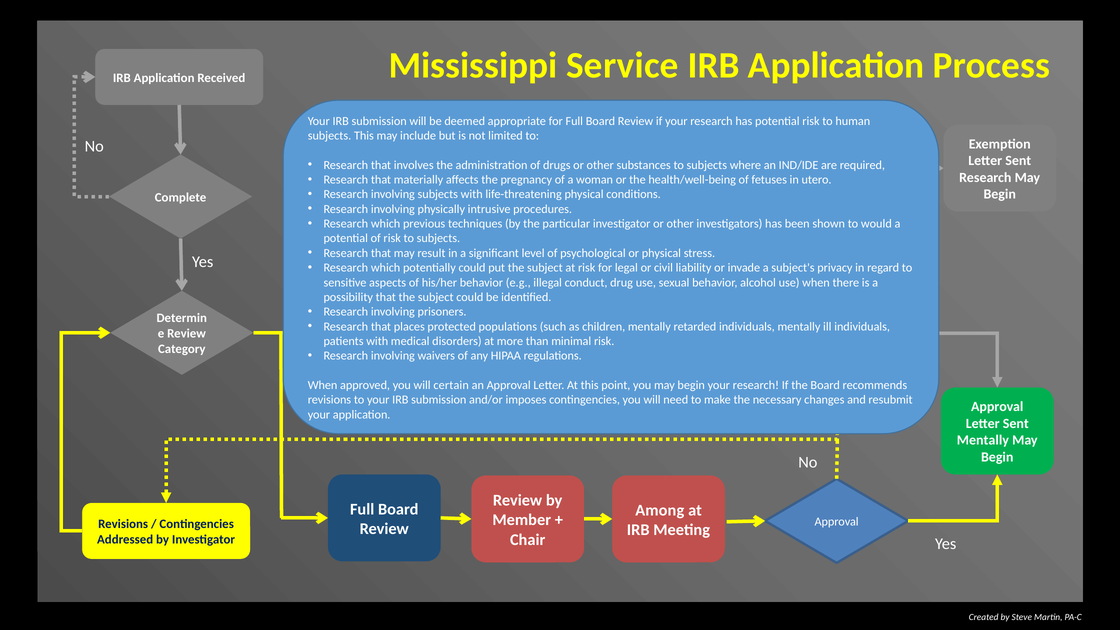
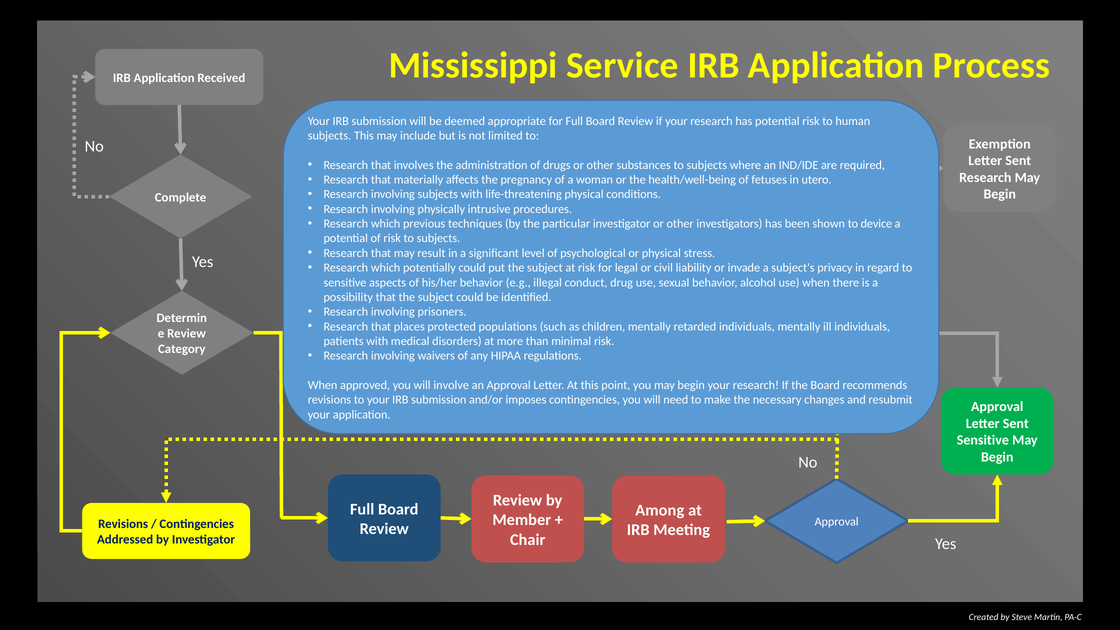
would: would -> device
certain: certain -> involve
Mentally at (983, 440): Mentally -> Sensitive
